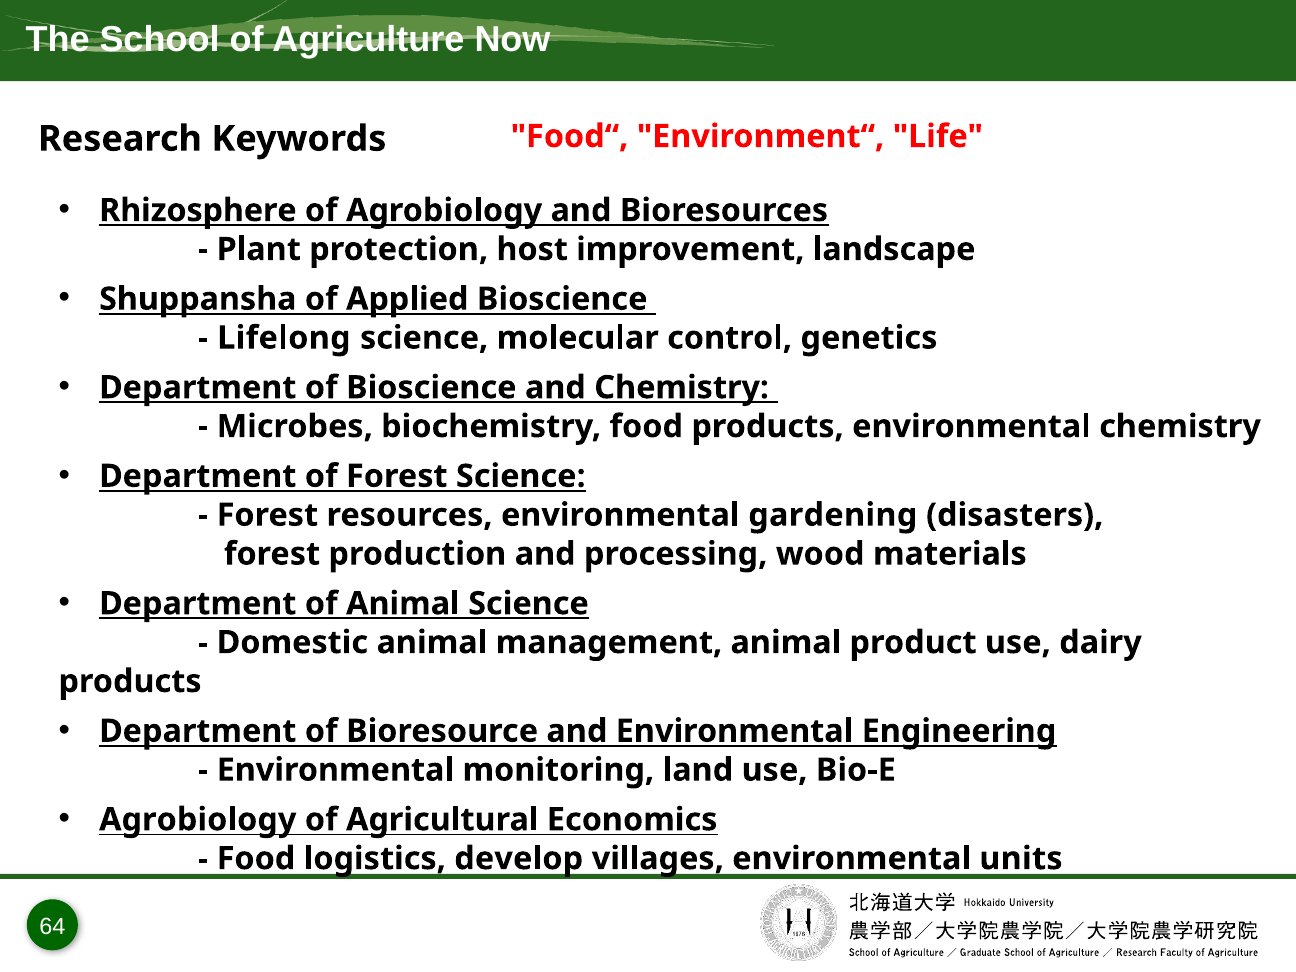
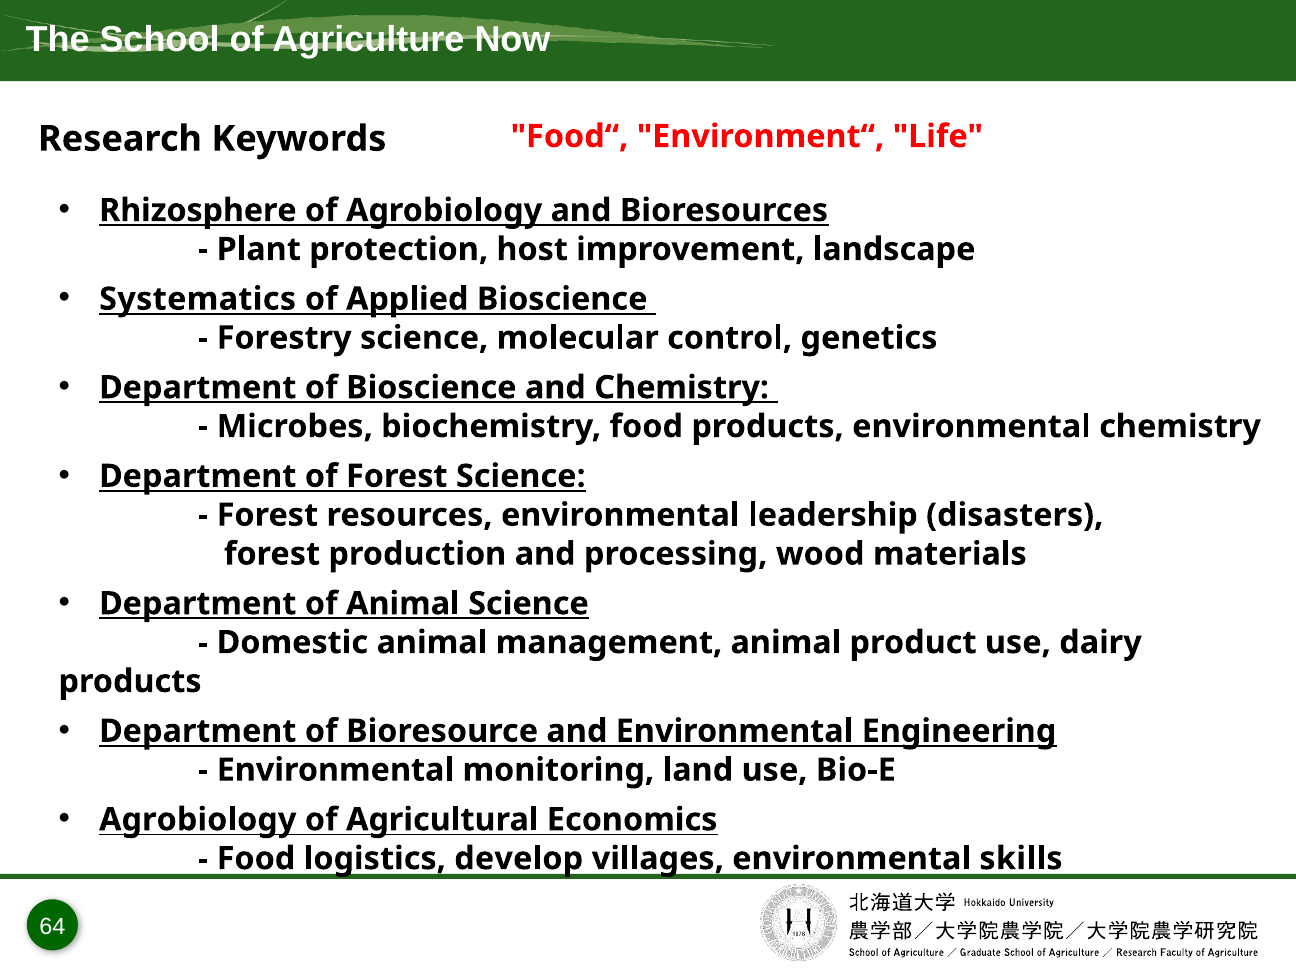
Shuppansha: Shuppansha -> Systematics
Lifelong: Lifelong -> Forestry
gardening: gardening -> leadership
units: units -> skills
